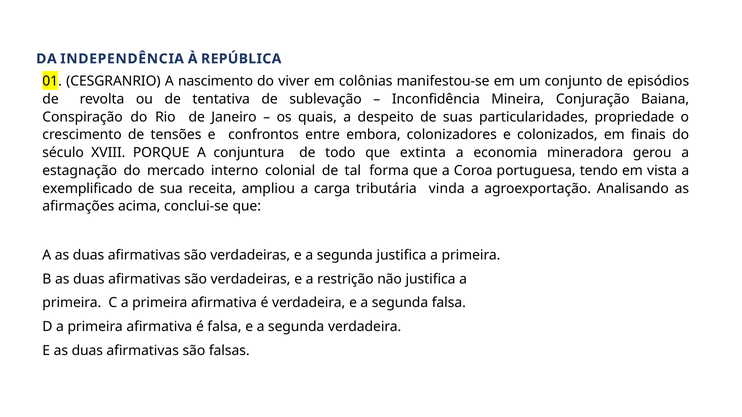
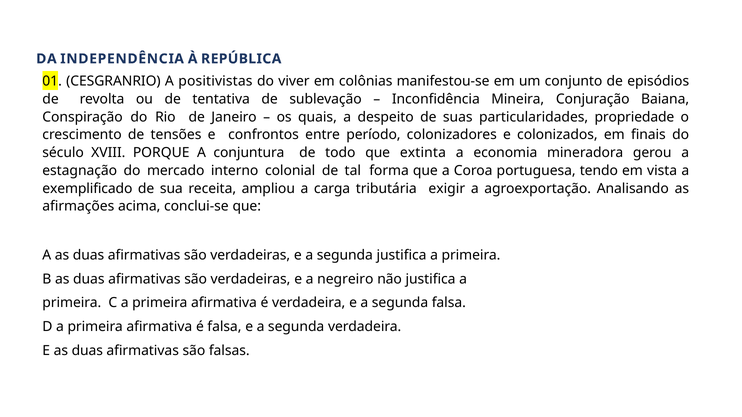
nascimento: nascimento -> positivistas
embora: embora -> período
vinda: vinda -> exigir
restrição: restrição -> negreiro
